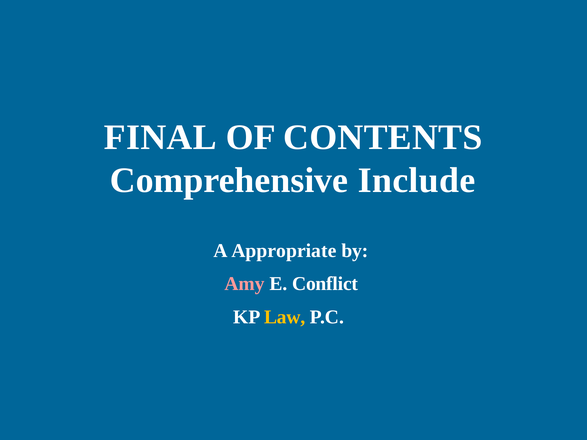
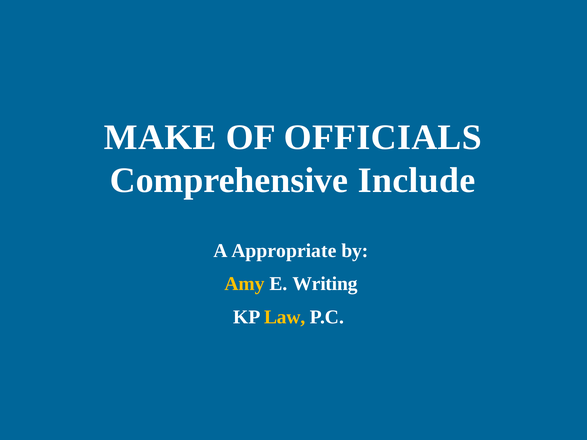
FINAL: FINAL -> MAKE
CONTENTS: CONTENTS -> OFFICIALS
Amy colour: pink -> yellow
Conflict: Conflict -> Writing
